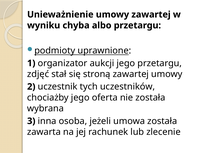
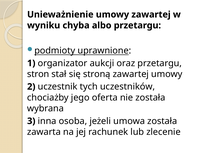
aukcji jego: jego -> oraz
zdjęć: zdjęć -> stron
